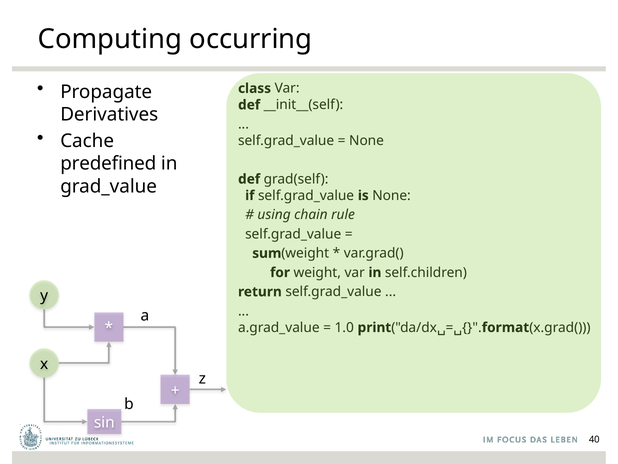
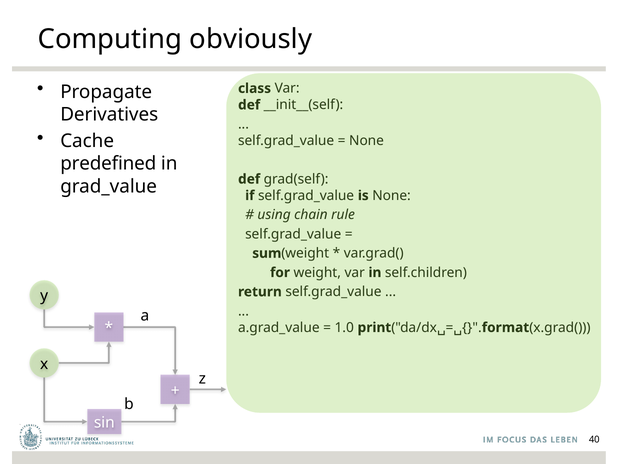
occurring: occurring -> obviously
